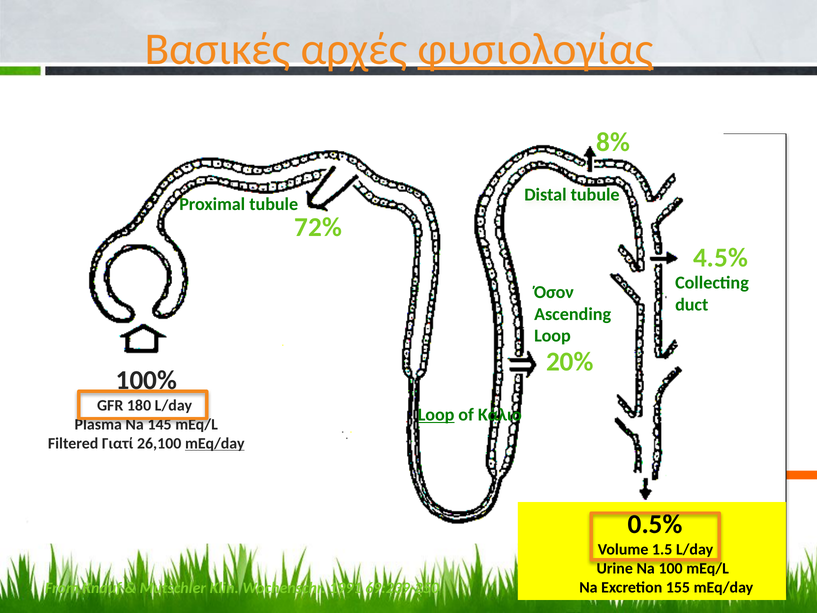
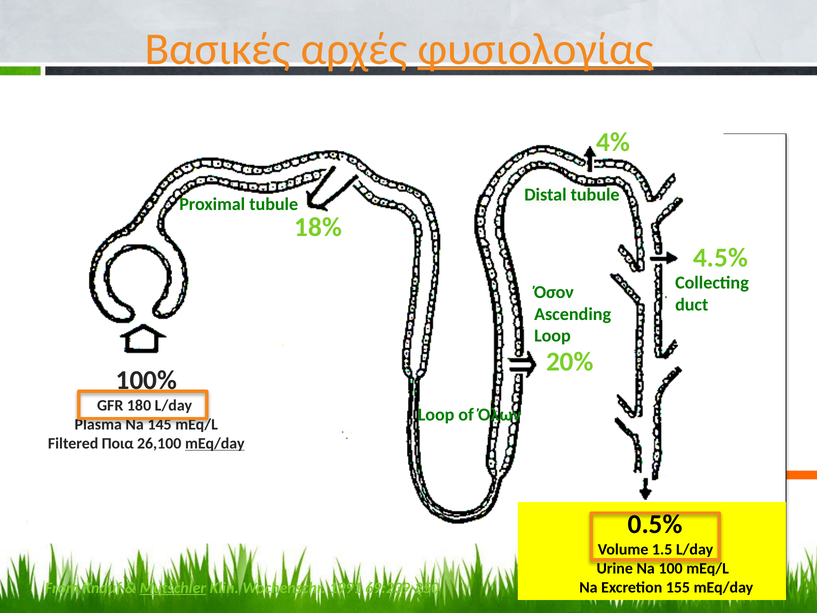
8%: 8% -> 4%
72%: 72% -> 18%
Loop at (436, 414) underline: present -> none
Κάλιο: Κάλιο -> Όλων
Γιατί: Γιατί -> Ποια
Mutschler underline: none -> present
